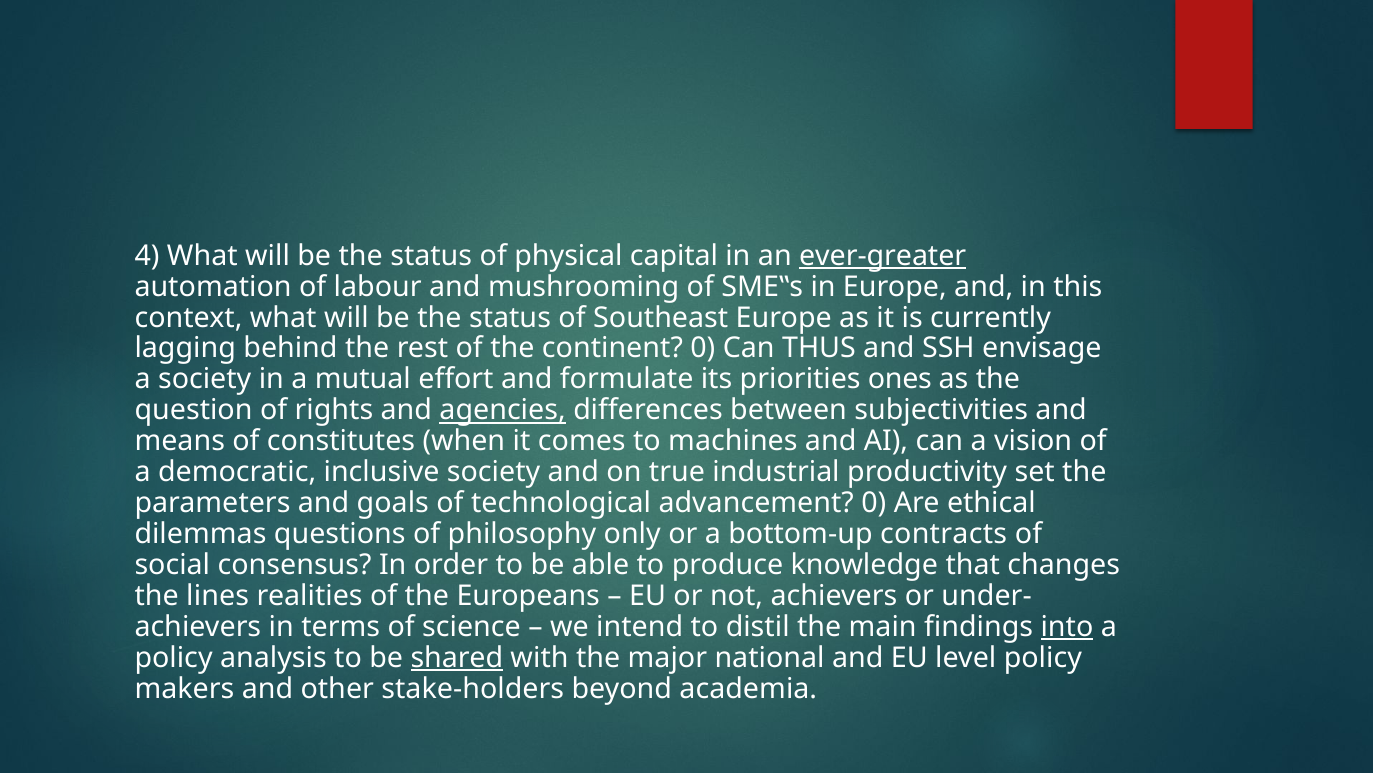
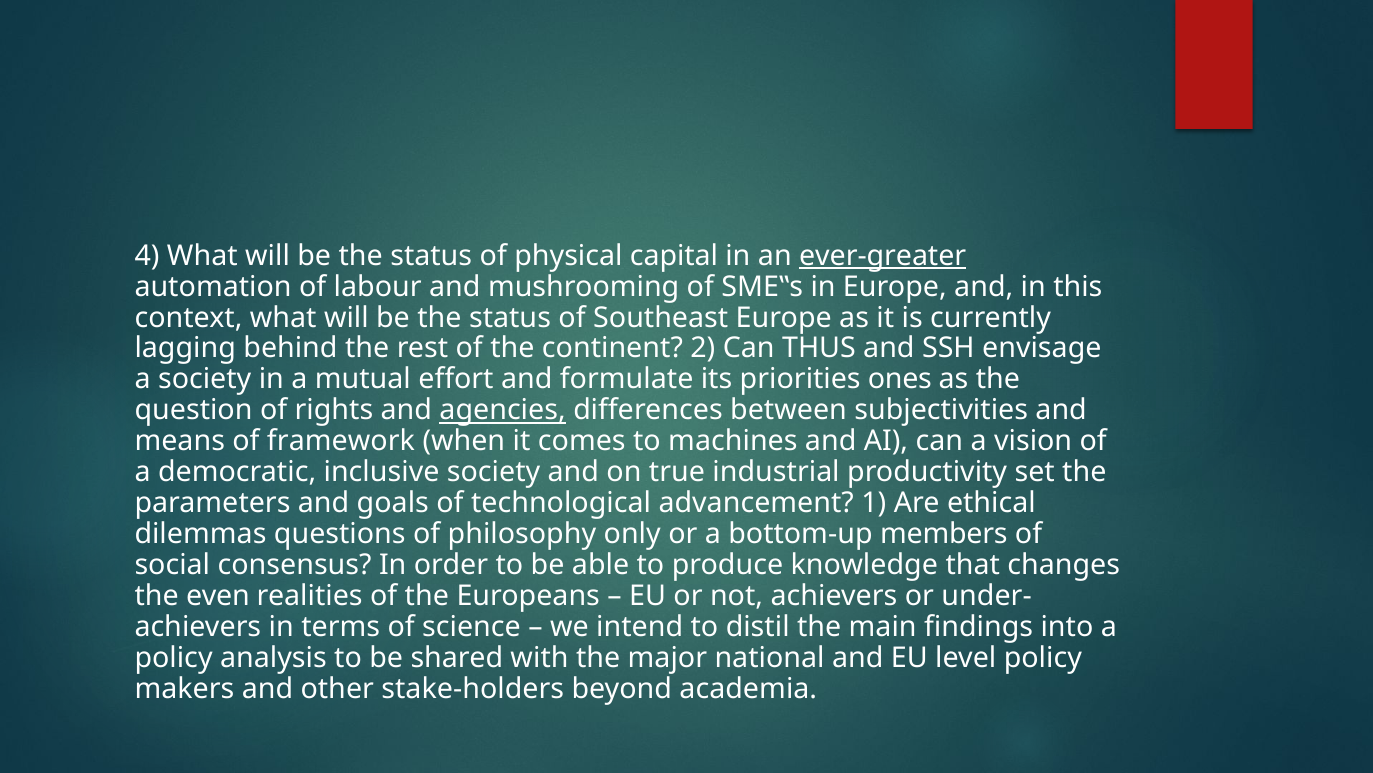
continent 0: 0 -> 2
constitutes: constitutes -> framework
advancement 0: 0 -> 1
contracts: contracts -> members
lines: lines -> even
into underline: present -> none
shared underline: present -> none
